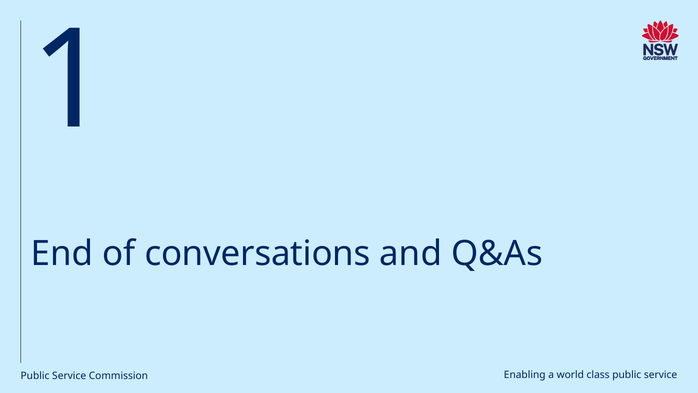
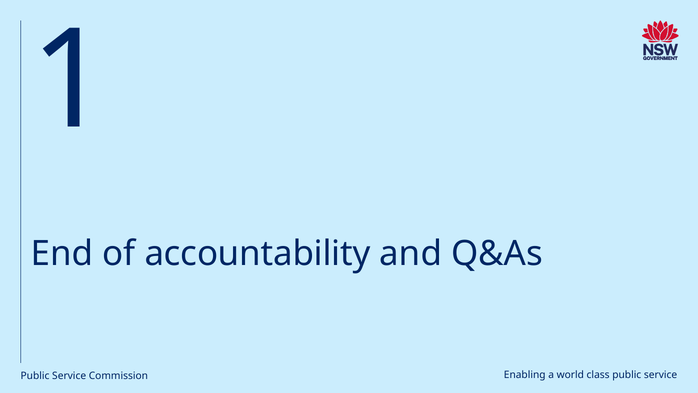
conversations: conversations -> accountability
